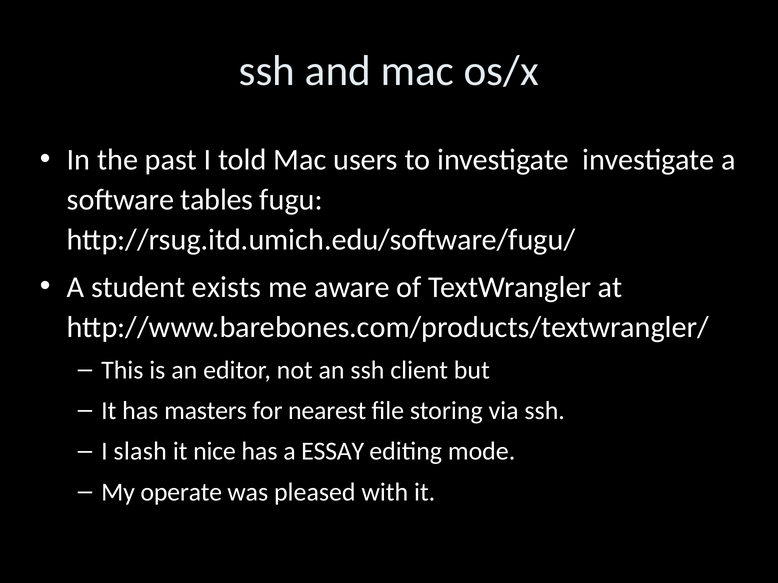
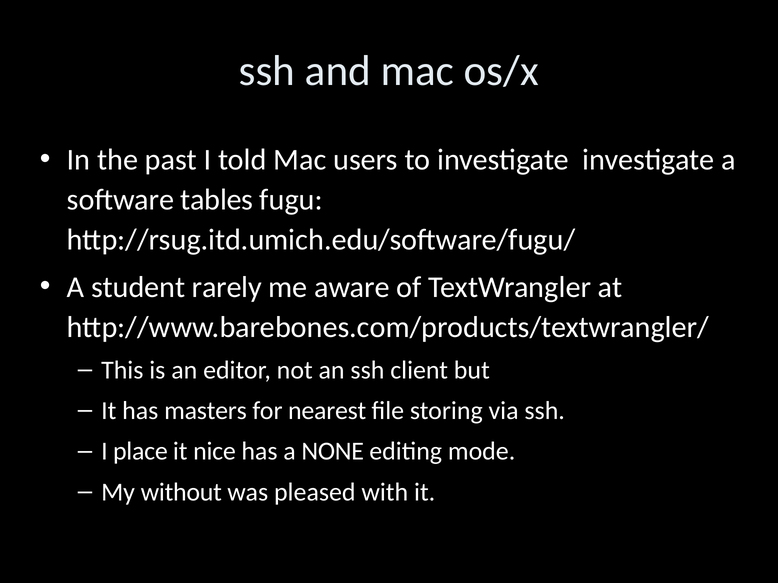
exists: exists -> rarely
slash: slash -> place
ESSAY: ESSAY -> NONE
operate: operate -> without
